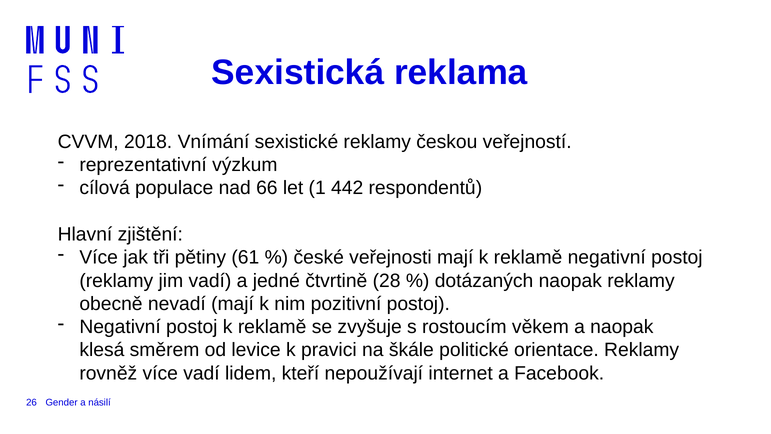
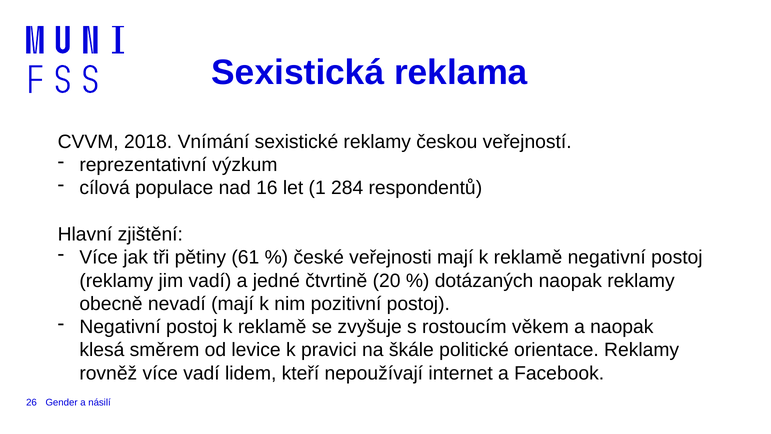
66: 66 -> 16
442: 442 -> 284
28: 28 -> 20
